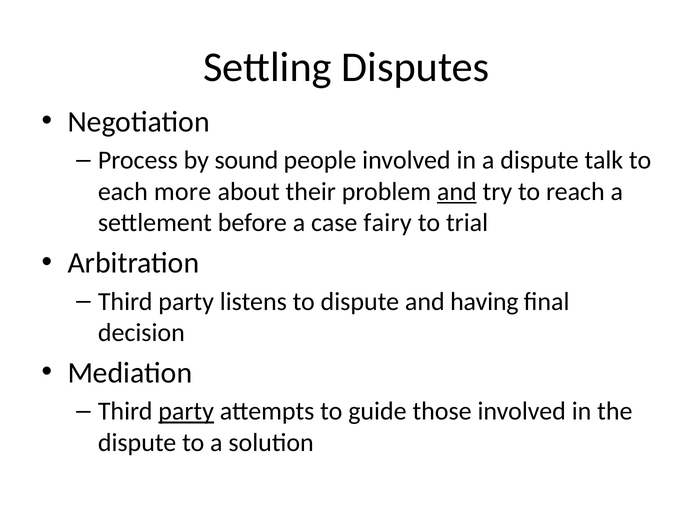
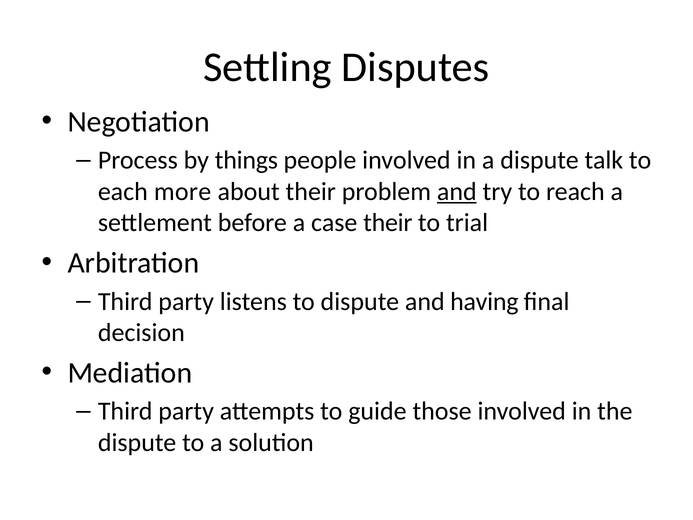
sound: sound -> things
case fairy: fairy -> their
party at (186, 411) underline: present -> none
